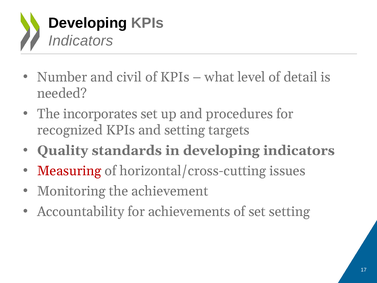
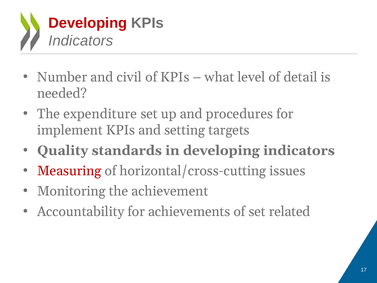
Developing at (88, 23) colour: black -> red
incorporates: incorporates -> expenditure
recognized: recognized -> implement
set setting: setting -> related
